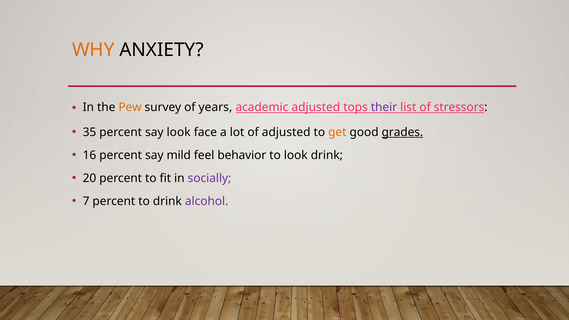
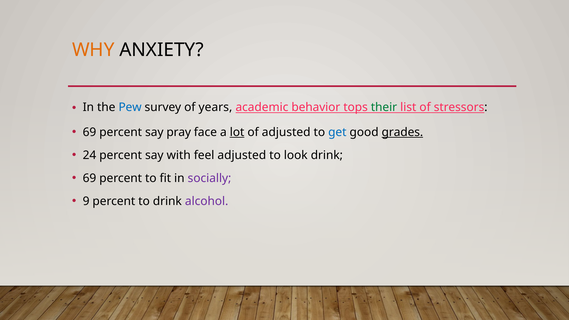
Pew colour: orange -> blue
academic adjusted: adjusted -> behavior
their colour: purple -> green
35 at (89, 132): 35 -> 69
say look: look -> pray
lot underline: none -> present
get colour: orange -> blue
16: 16 -> 24
mild: mild -> with
feel behavior: behavior -> adjusted
20 at (89, 178): 20 -> 69
7: 7 -> 9
